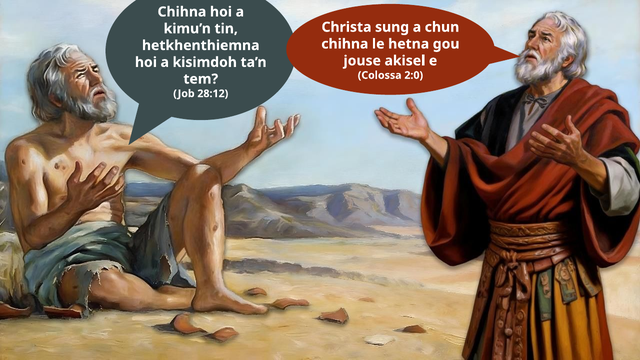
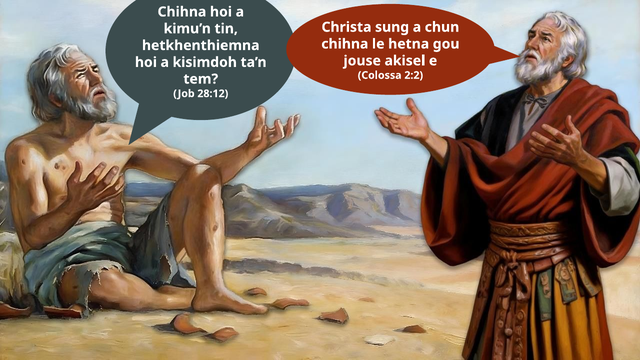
2:0: 2:0 -> 2:2
